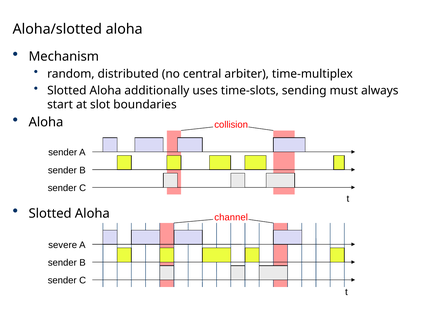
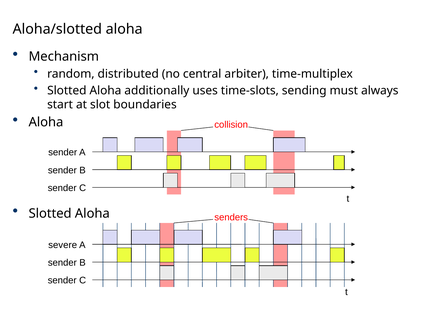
channel: channel -> senders
